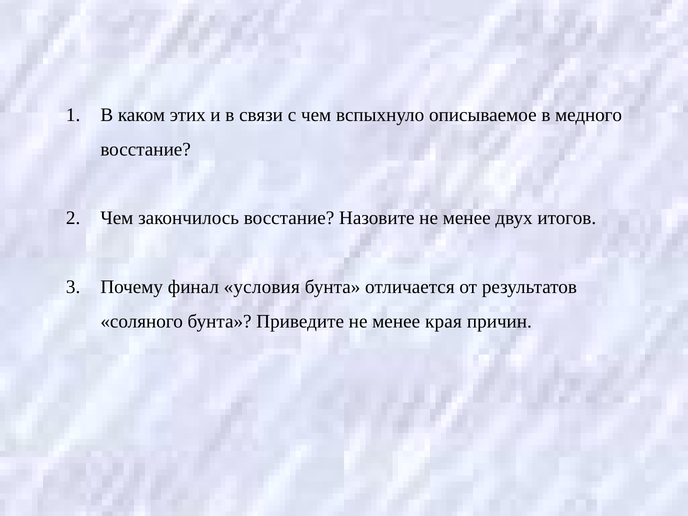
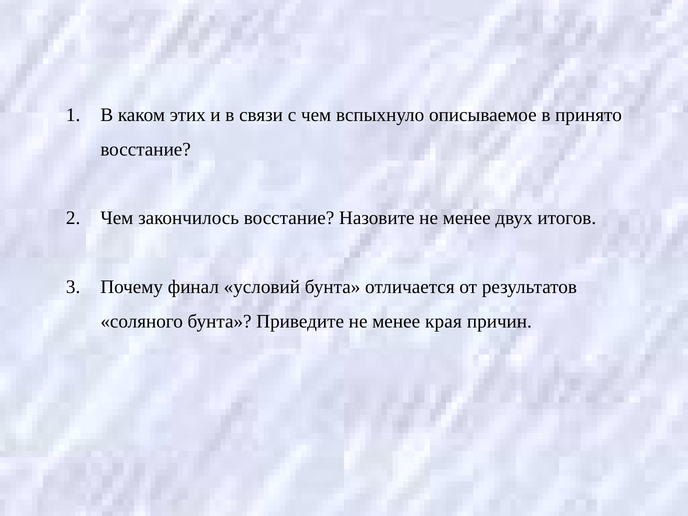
медного: медного -> принято
условия: условия -> условий
